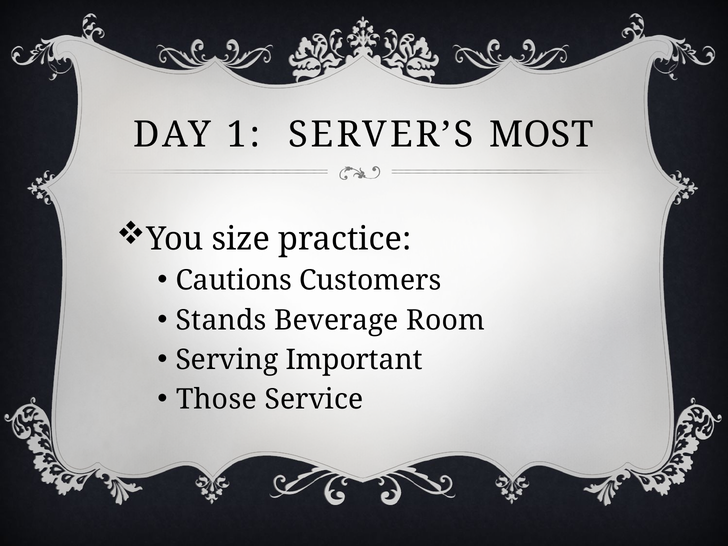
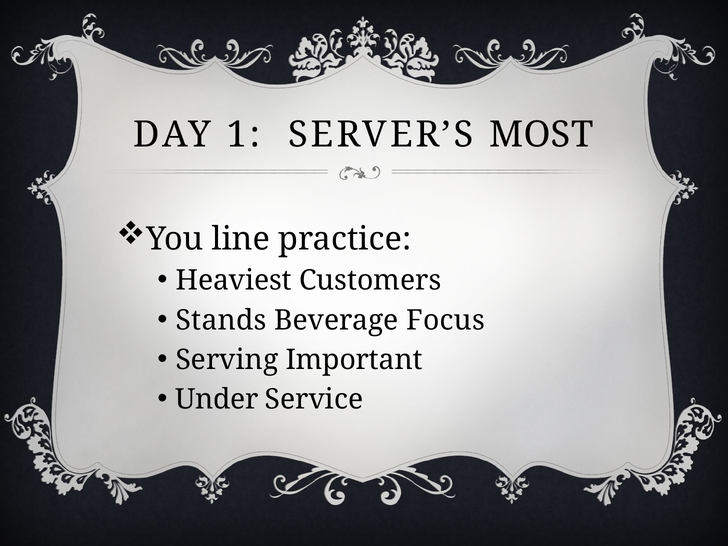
size: size -> line
Cautions: Cautions -> Heaviest
Room: Room -> Focus
Those: Those -> Under
